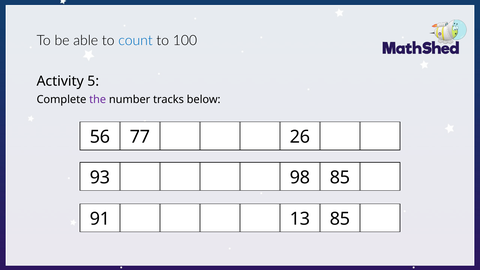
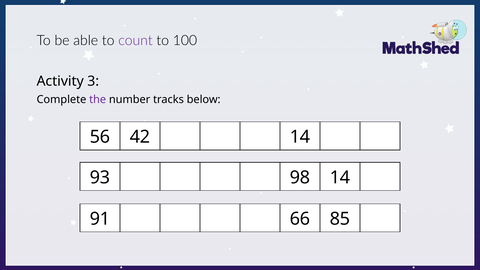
count colour: blue -> purple
5: 5 -> 3
77: 77 -> 42
60 26: 26 -> 14
98 85: 85 -> 14
13: 13 -> 66
